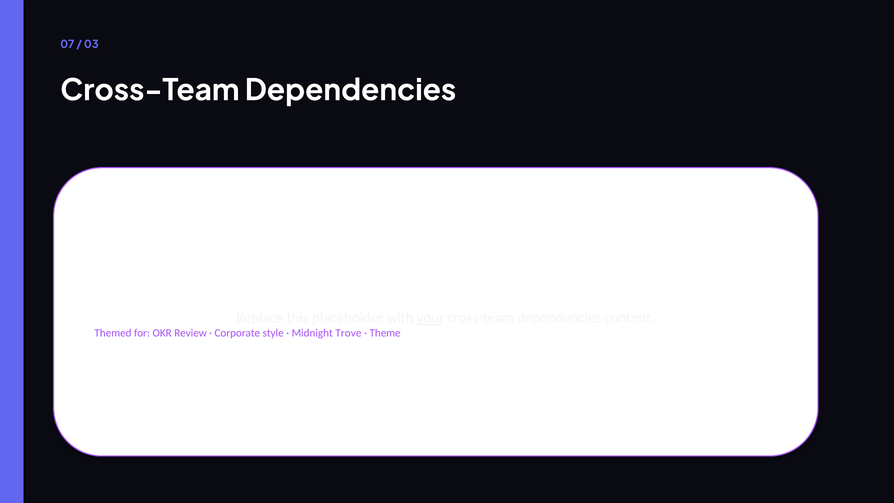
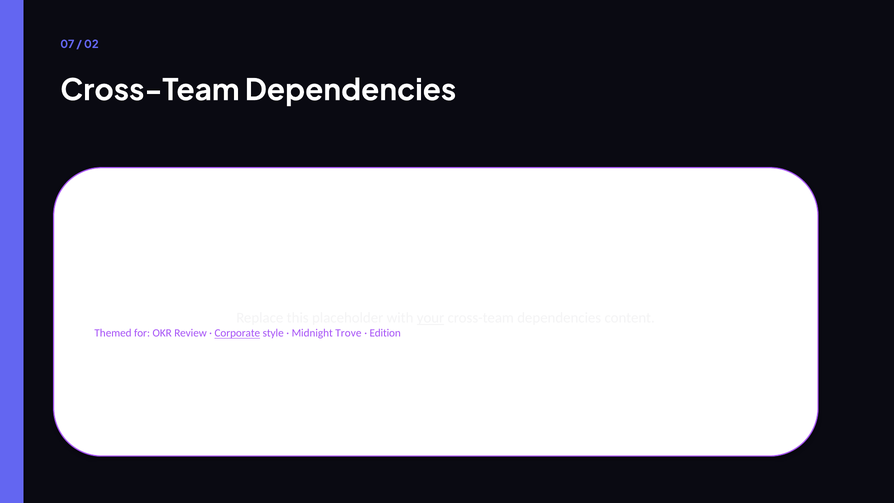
03: 03 -> 02
Corporate underline: none -> present
Theme: Theme -> Edition
